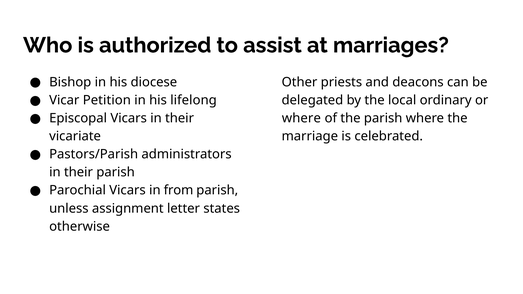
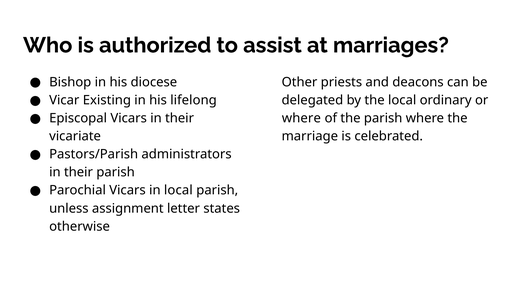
Petition: Petition -> Existing
in from: from -> local
